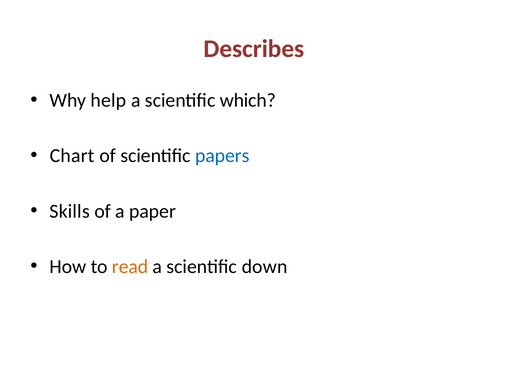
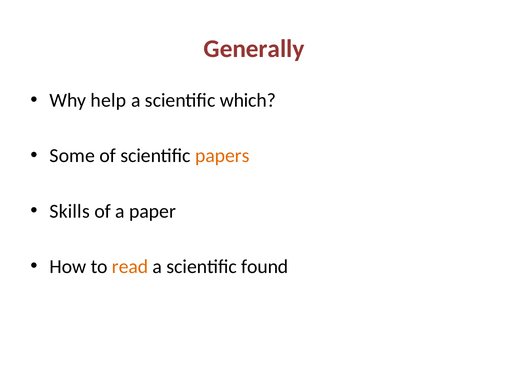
Describes: Describes -> Generally
Chart: Chart -> Some
papers colour: blue -> orange
down: down -> found
